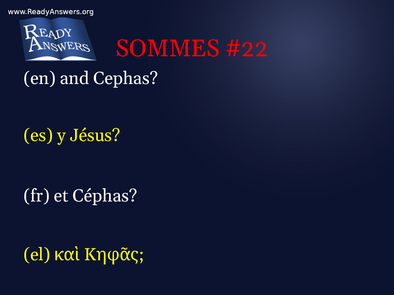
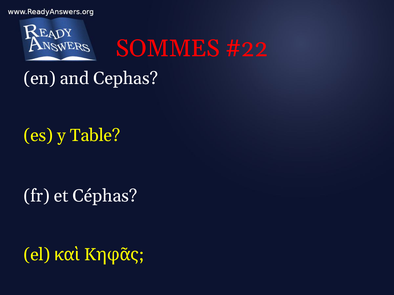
Jésus: Jésus -> Table
